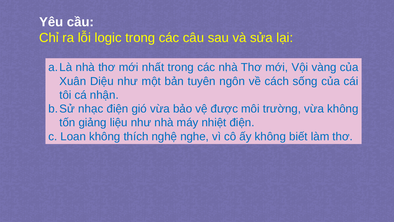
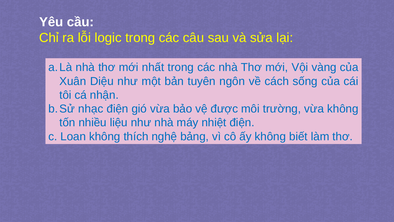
giảng: giảng -> nhiều
nghe: nghe -> bảng
